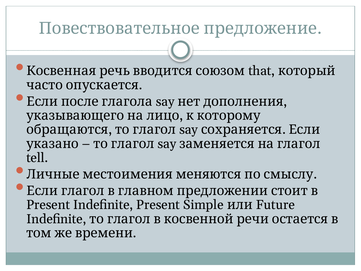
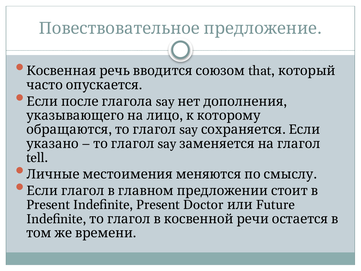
Simple: Simple -> Doctor
